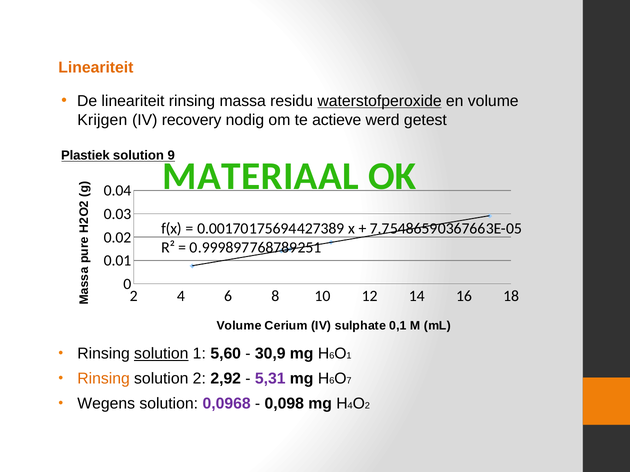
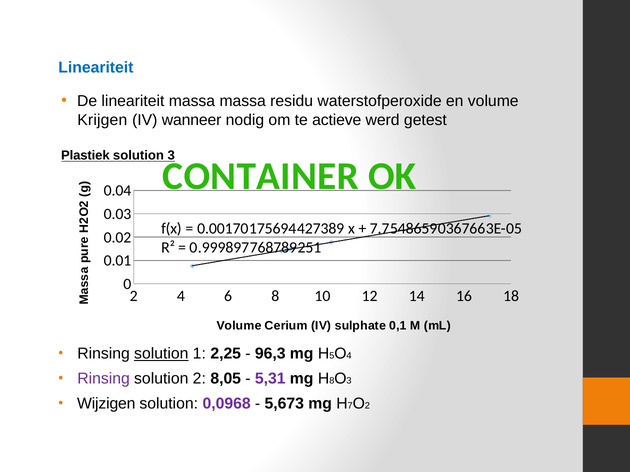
Lineariteit at (96, 68) colour: orange -> blue
lineariteit rinsing: rinsing -> massa
waterstofperoxide underline: present -> none
recovery: recovery -> wanneer
solution 9: 9 -> 3
MATERIAAL: MATERIAAL -> CONTAINER
5,60: 5,60 -> 2,25
30,9: 30,9 -> 96,3
6 at (332, 356): 6 -> 5
1 at (349, 356): 1 -> 4
Rinsing at (104, 379) colour: orange -> purple
2,92: 2,92 -> 8,05
6 at (332, 381): 6 -> 8
7 at (349, 381): 7 -> 3
Wegens: Wegens -> Wijzigen
0,098: 0,098 -> 5,673
4 at (350, 406): 4 -> 7
